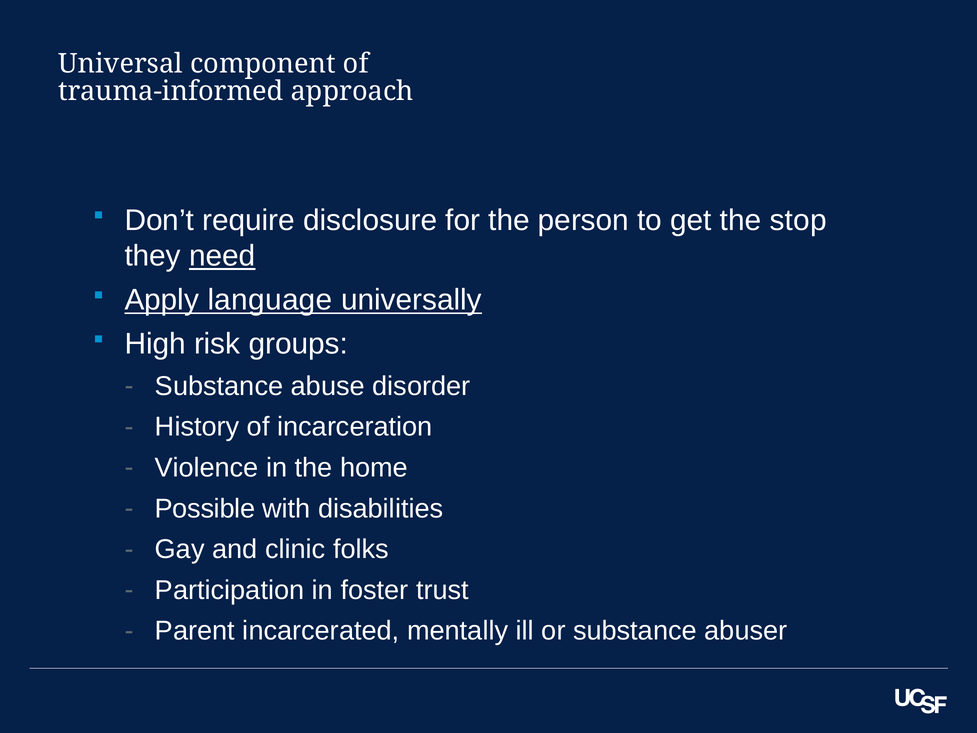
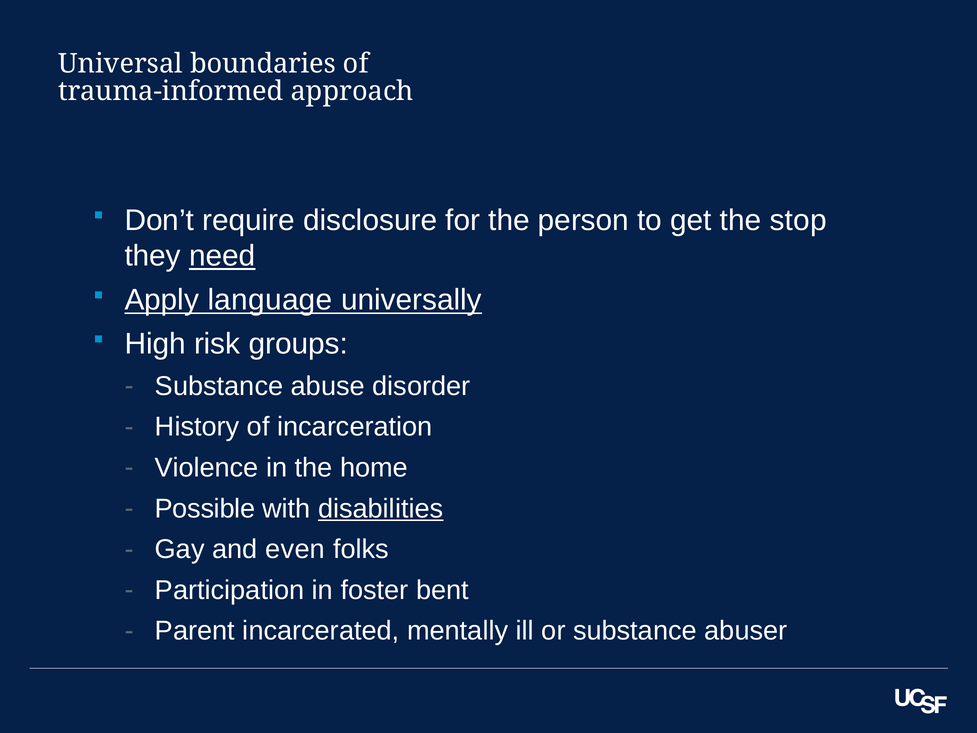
component: component -> boundaries
disabilities underline: none -> present
clinic: clinic -> even
trust: trust -> bent
